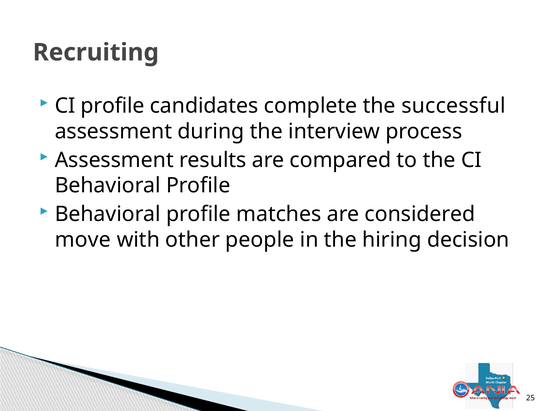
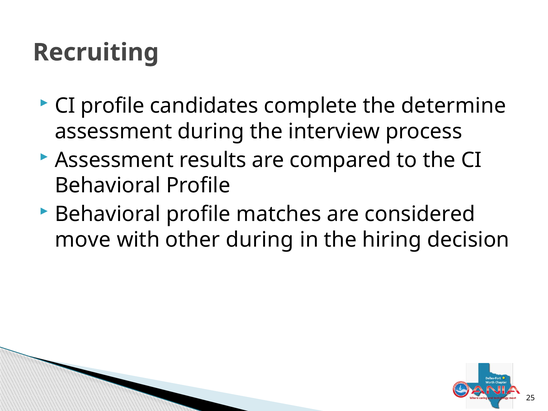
successful: successful -> determine
other people: people -> during
